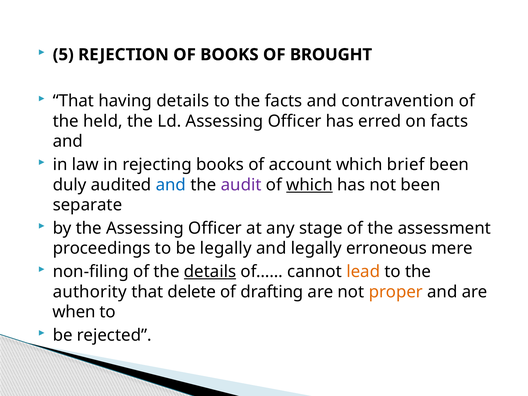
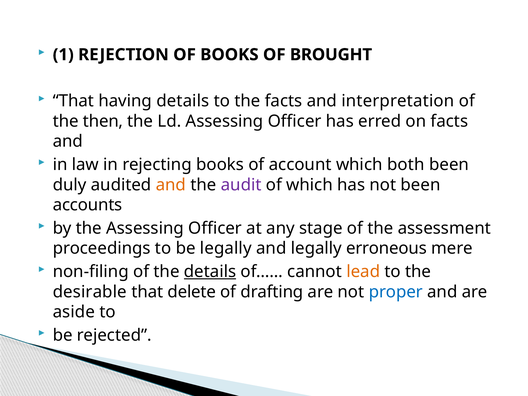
5: 5 -> 1
contravention: contravention -> interpretation
held: held -> then
brief: brief -> both
and at (171, 185) colour: blue -> orange
which at (310, 185) underline: present -> none
separate: separate -> accounts
authority: authority -> desirable
proper colour: orange -> blue
when: when -> aside
